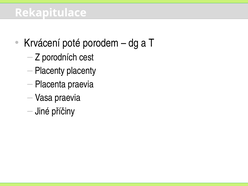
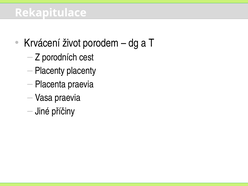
poté: poté -> život
